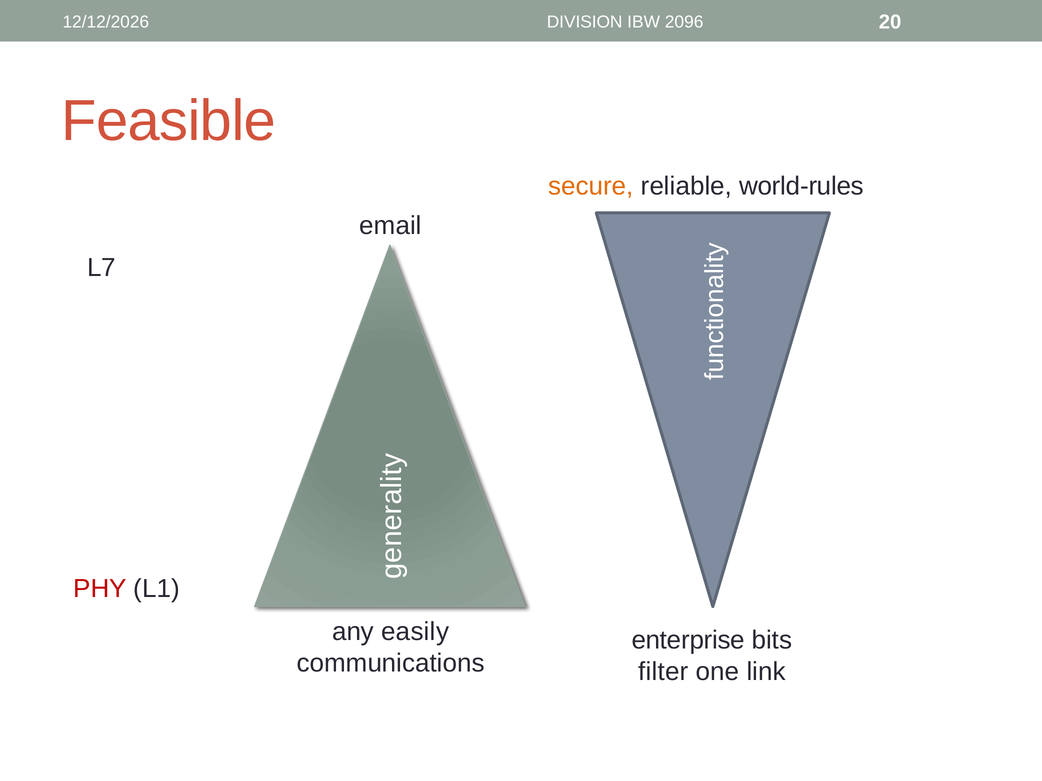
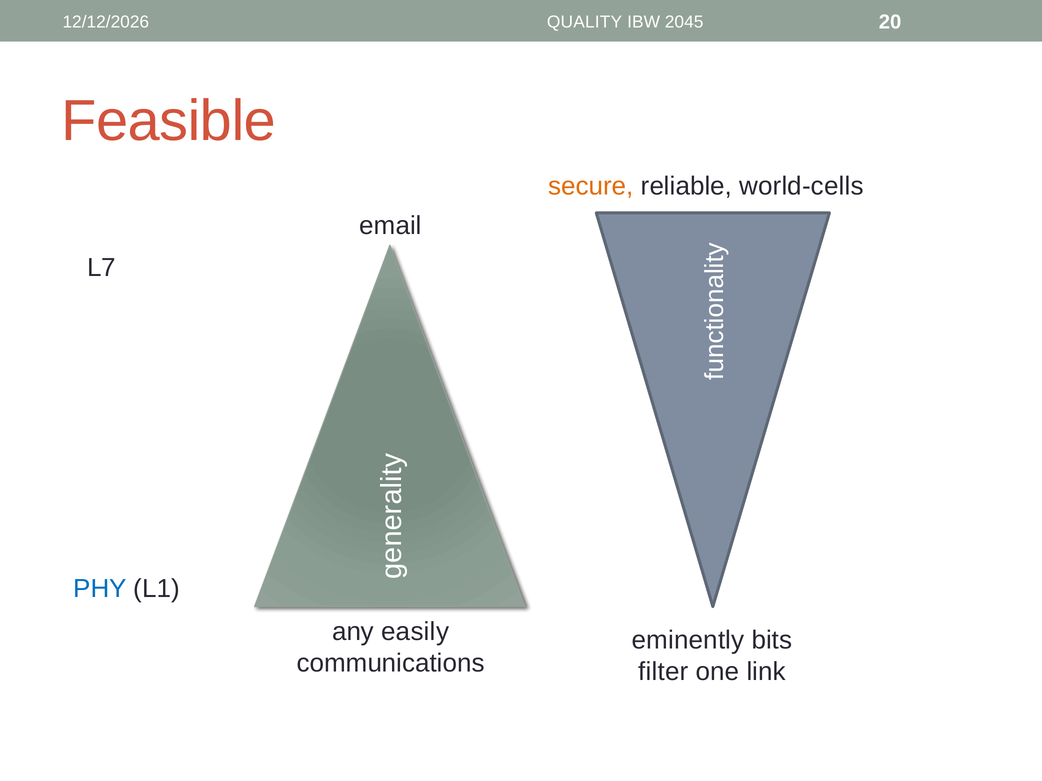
DIVISION: DIVISION -> QUALITY
2096: 2096 -> 2045
world-rules: world-rules -> world-cells
PHY colour: red -> blue
enterprise: enterprise -> eminently
